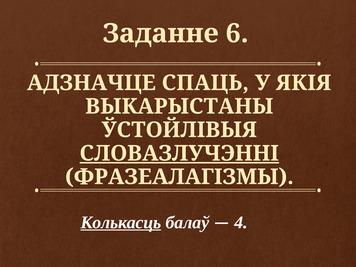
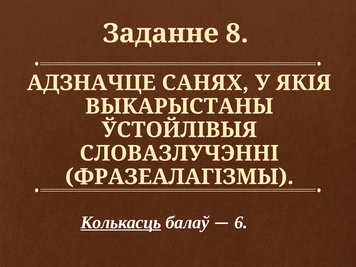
6: 6 -> 8
СПАЦЬ: СПАЦЬ -> САНЯХ
СЛОВАЗЛУЧЭННІ underline: present -> none
4: 4 -> 6
